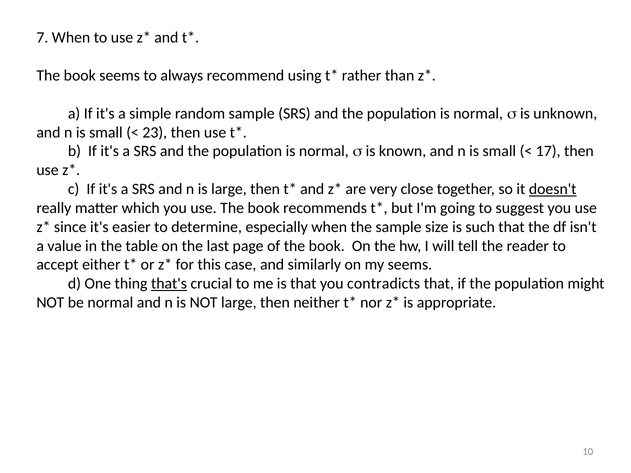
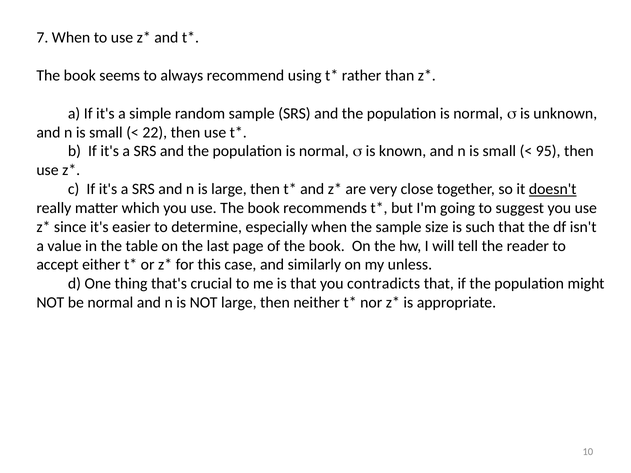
23: 23 -> 22
17: 17 -> 95
my seems: seems -> unless
that's underline: present -> none
